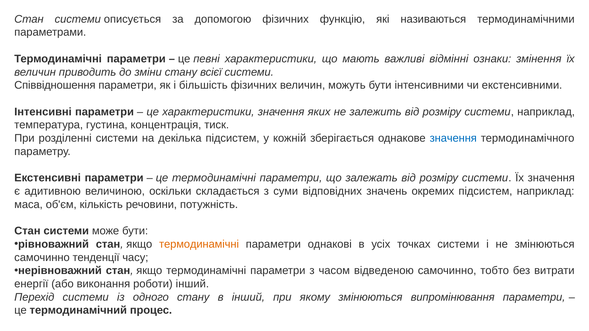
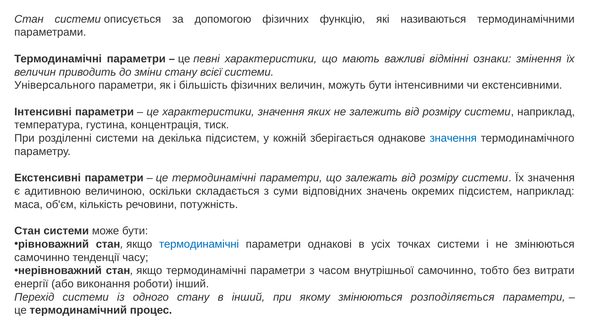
Співвідношення: Співвідношення -> Універсального
термодинамічні at (199, 244) colour: orange -> blue
відведеною: відведеною -> внутрішньої
випромінювання: випромінювання -> розподіляється
